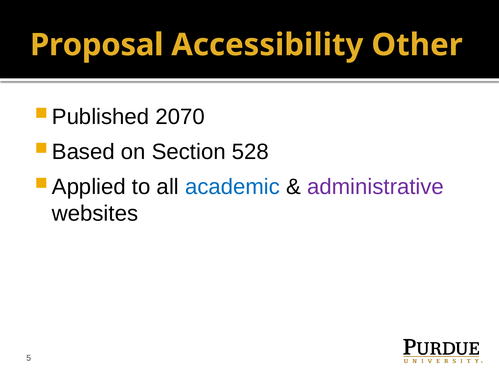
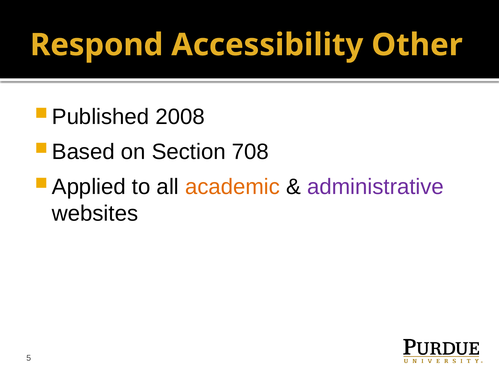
Proposal: Proposal -> Respond
2070: 2070 -> 2008
528: 528 -> 708
academic colour: blue -> orange
